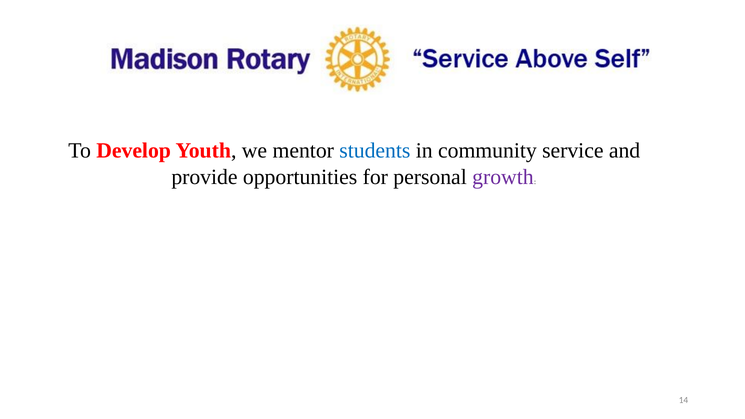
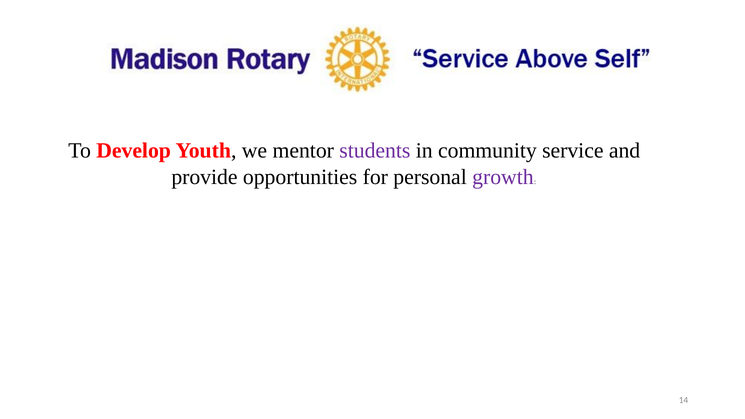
students colour: blue -> purple
